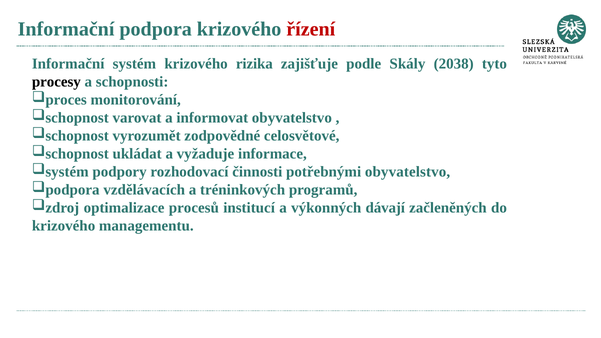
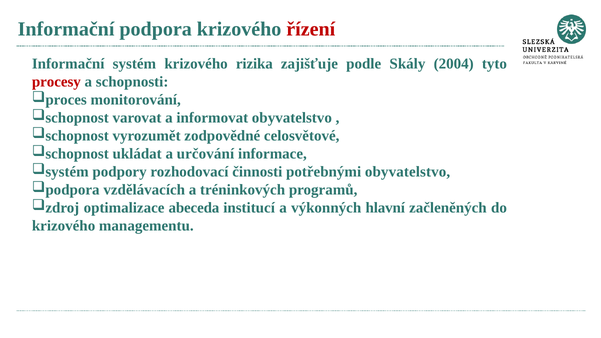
2038: 2038 -> 2004
procesy colour: black -> red
vyžaduje: vyžaduje -> určování
procesů: procesů -> abeceda
dávají: dávají -> hlavní
